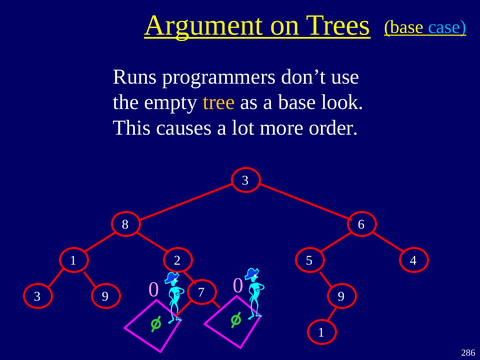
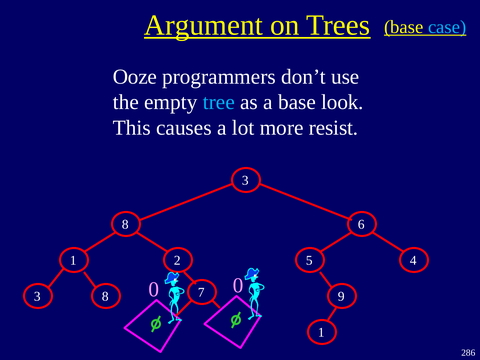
Runs: Runs -> Ooze
tree colour: yellow -> light blue
order: order -> resist
9 at (105, 296): 9 -> 8
